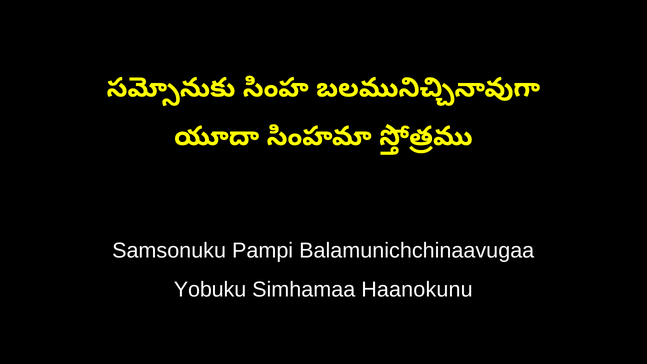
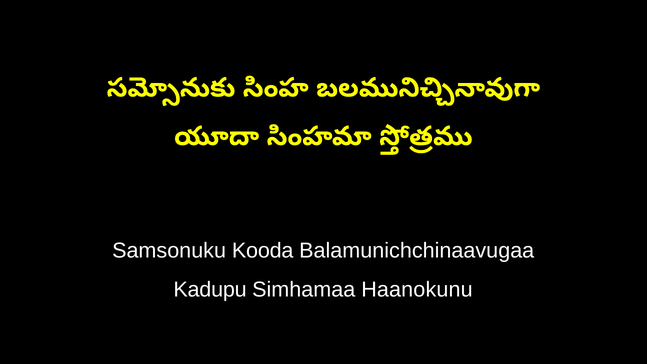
Pampi: Pampi -> Kooda
Yobuku: Yobuku -> Kadupu
